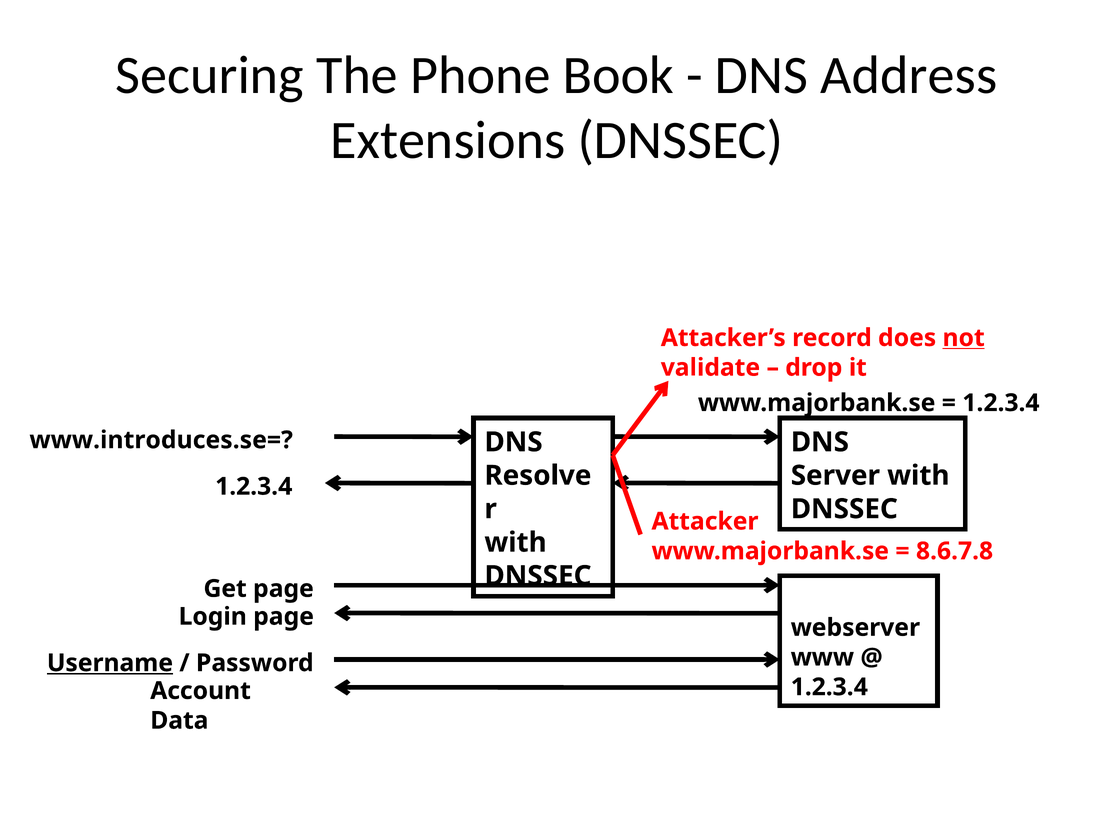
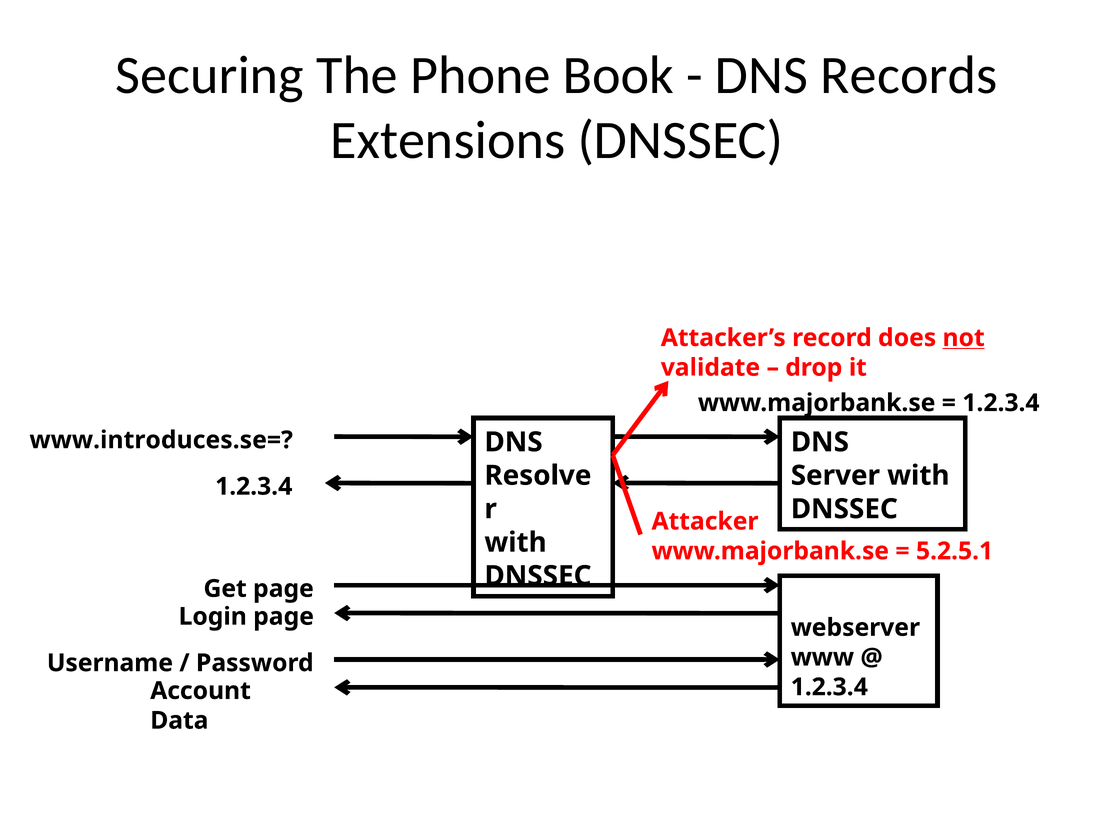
Address: Address -> Records
8.6.7.8: 8.6.7.8 -> 5.2.5.1
Username underline: present -> none
